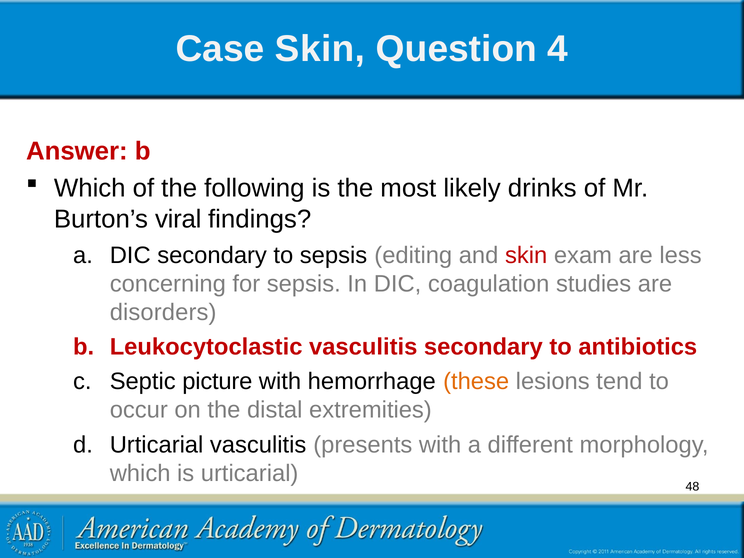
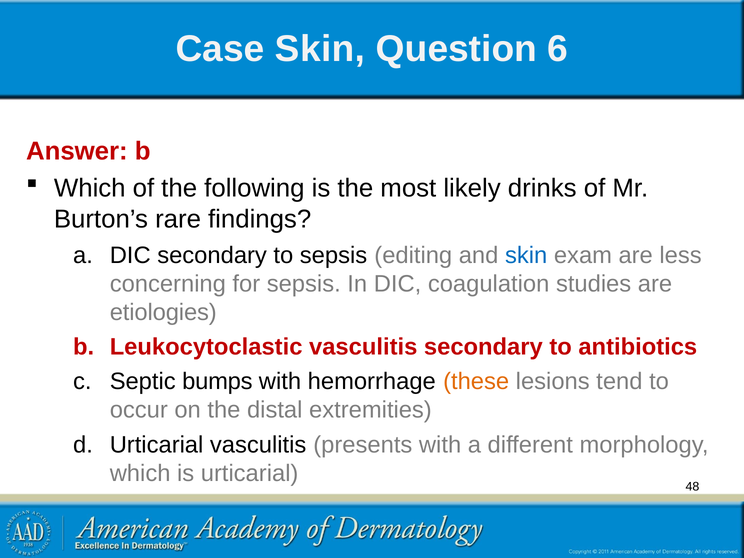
4: 4 -> 6
viral: viral -> rare
skin at (526, 255) colour: red -> blue
disorders: disorders -> etiologies
picture: picture -> bumps
